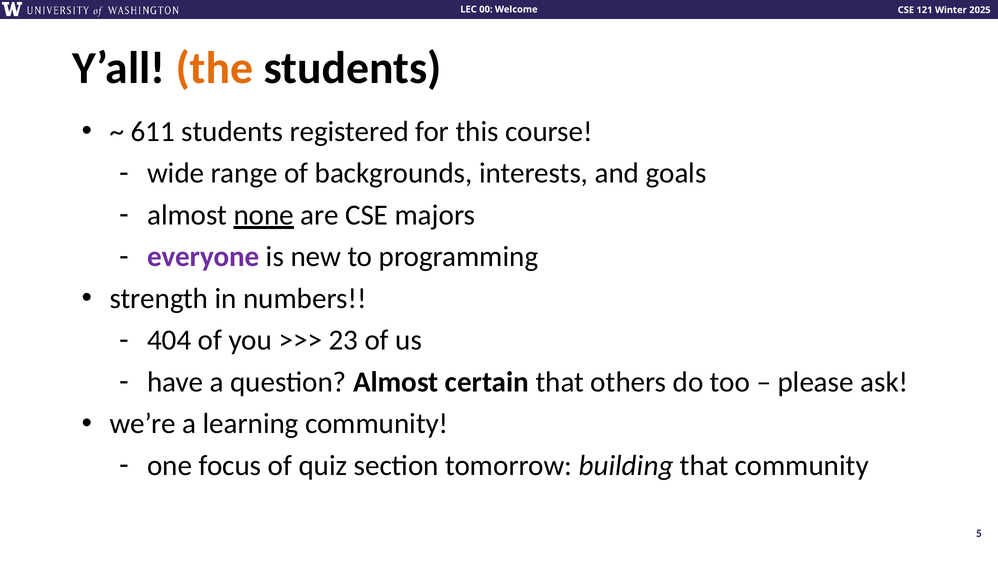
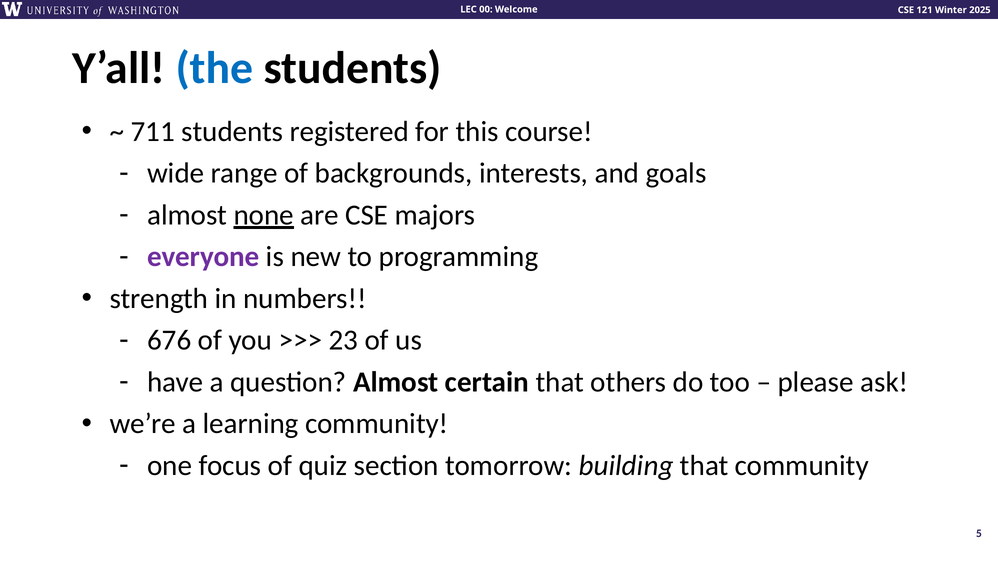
the colour: orange -> blue
611: 611 -> 711
404: 404 -> 676
